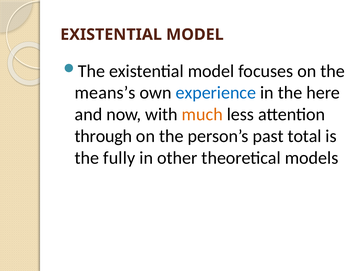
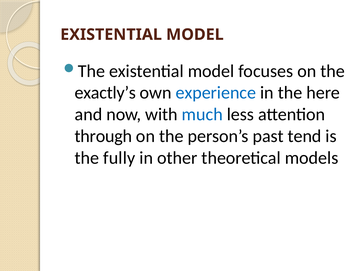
means’s: means’s -> exactly’s
much colour: orange -> blue
total: total -> tend
